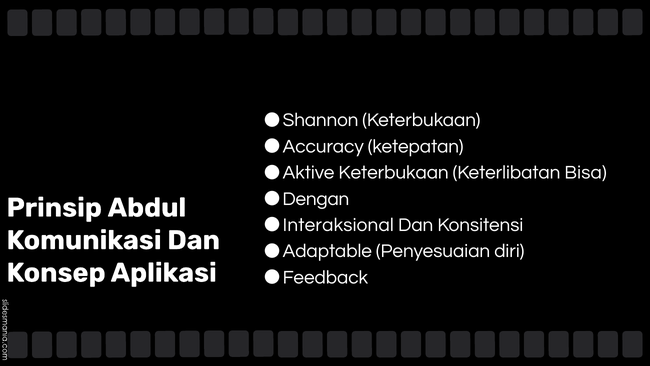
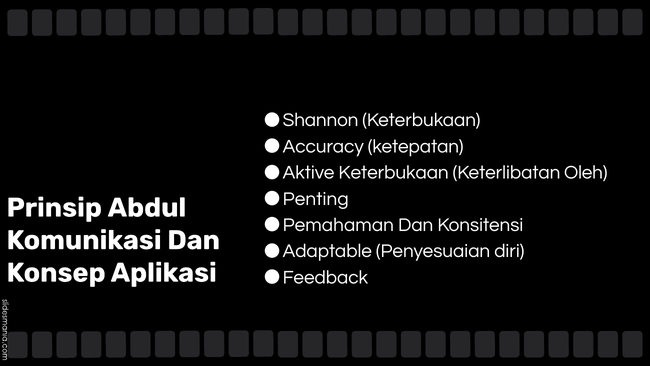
Bisa: Bisa -> Oleh
Dengan: Dengan -> Penting
Interaksional: Interaksional -> Pemahaman
